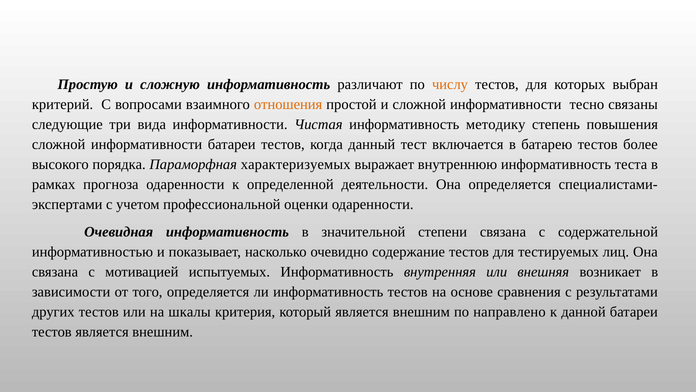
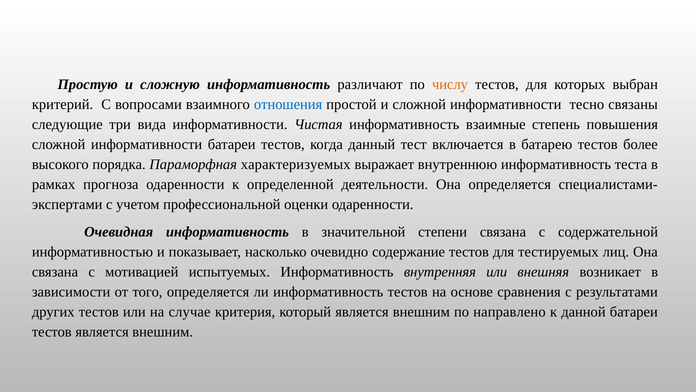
отношения colour: orange -> blue
методику: методику -> взаимные
шкалы: шкалы -> случае
